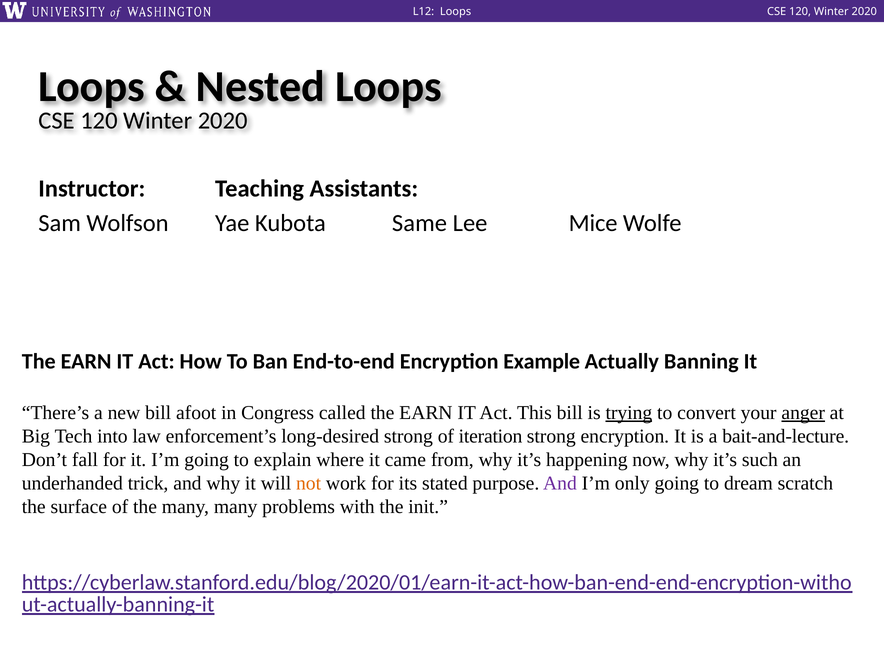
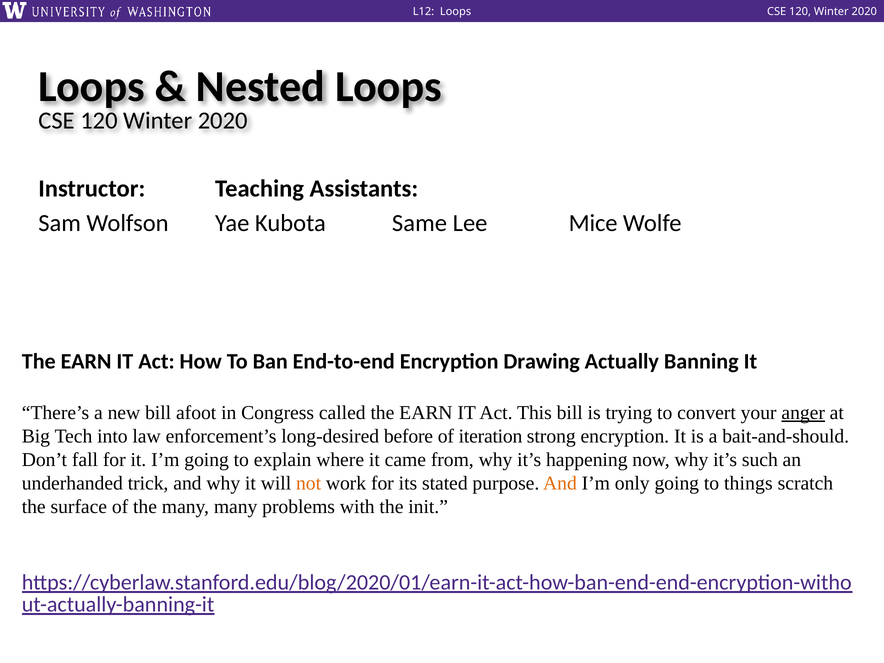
Example: Example -> Drawing
trying underline: present -> none
long-desired strong: strong -> before
bait-and-lecture: bait-and-lecture -> bait-and-should
And at (560, 483) colour: purple -> orange
dream: dream -> things
